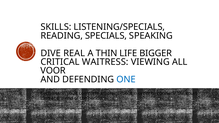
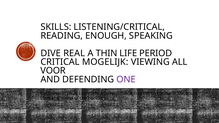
LISTENING/SPECIALS: LISTENING/SPECIALS -> LISTENING/CRITICAL
SPECIALS: SPECIALS -> ENOUGH
LIFE BIGGER: BIGGER -> PERIOD
WAITRESS: WAITRESS -> MOGELIJK
ONE colour: blue -> purple
